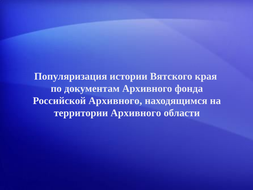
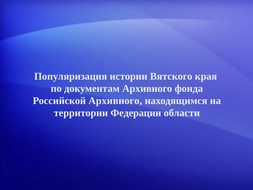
территории Архивного: Архивного -> Федерации
